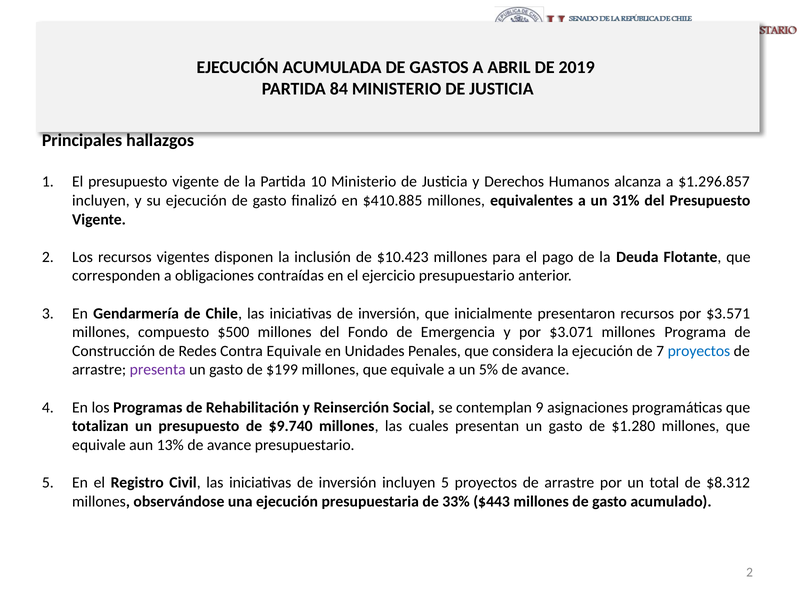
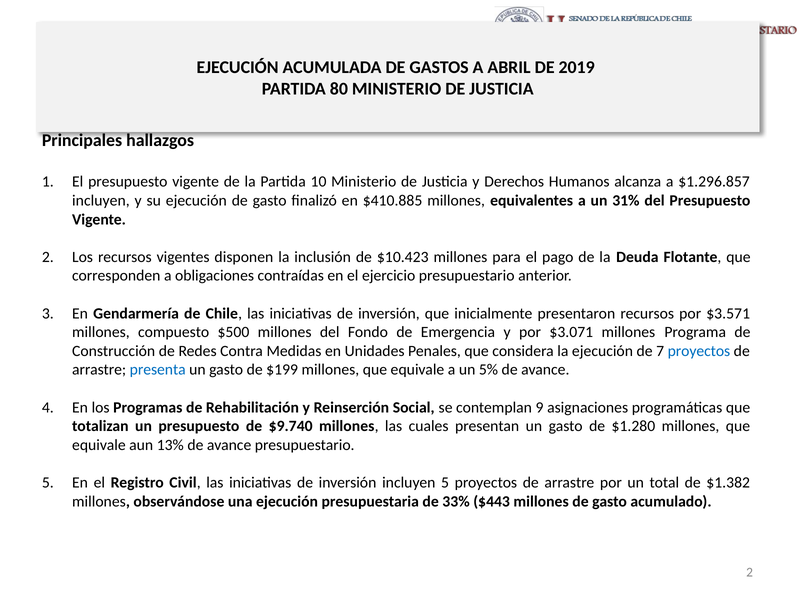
84: 84 -> 80
Contra Equivale: Equivale -> Medidas
presenta colour: purple -> blue
$8.312: $8.312 -> $1.382
